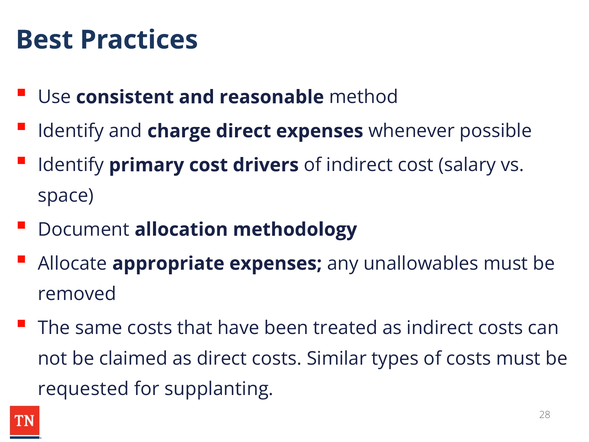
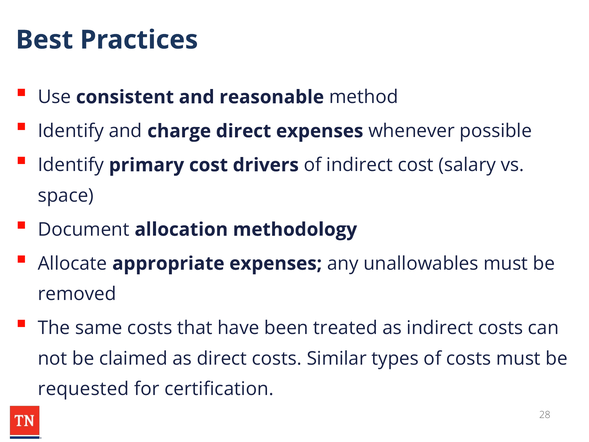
supplanting: supplanting -> certification
